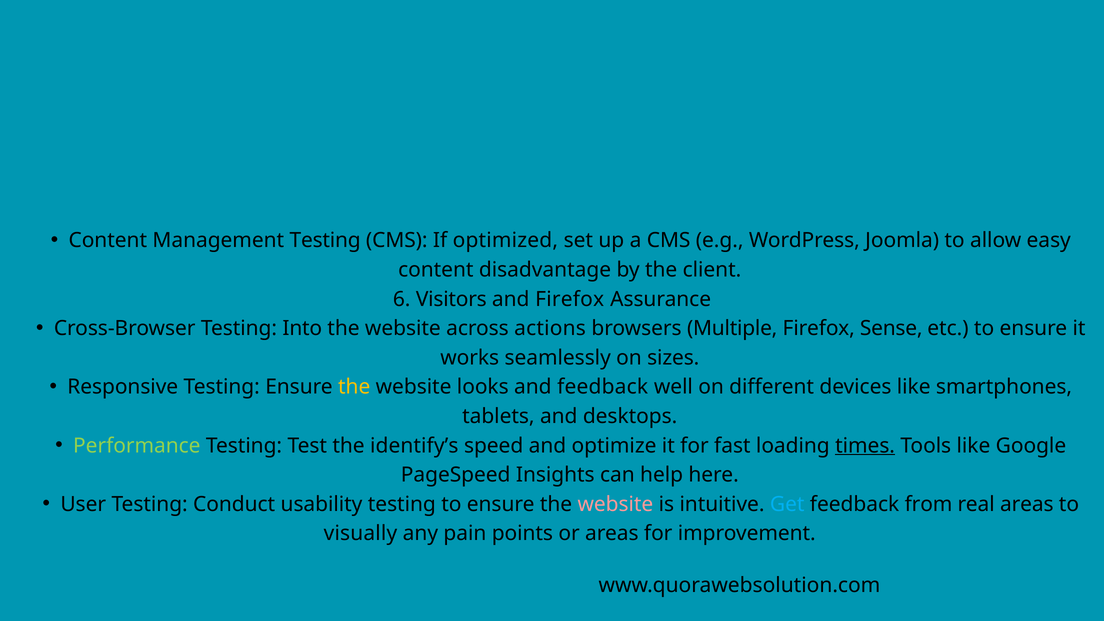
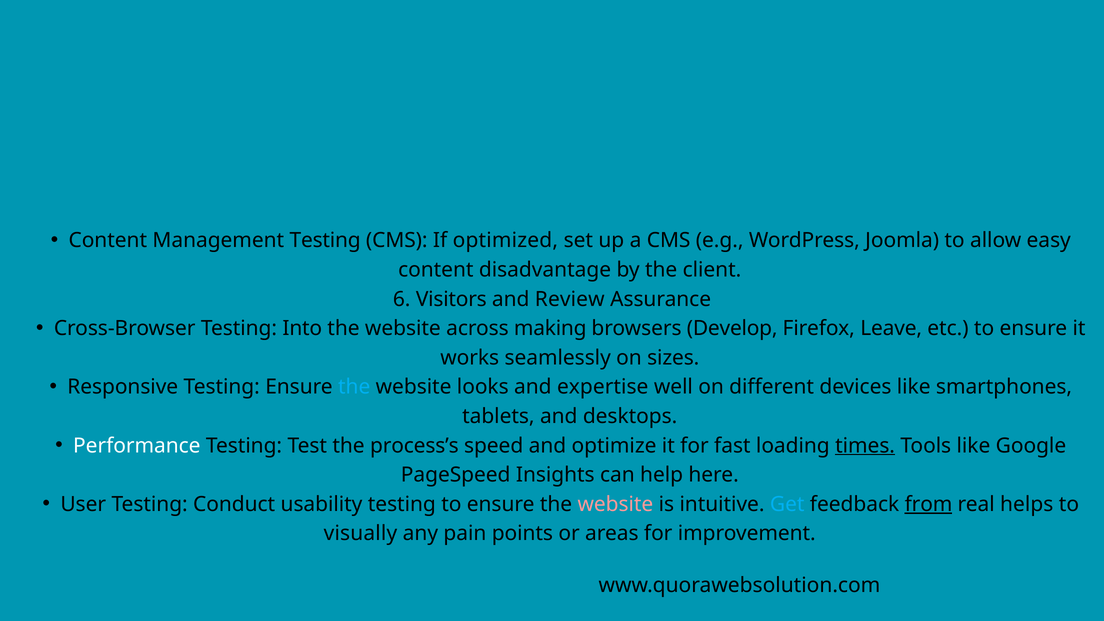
and Firefox: Firefox -> Review
actions: actions -> making
Multiple: Multiple -> Develop
Sense: Sense -> Leave
the at (354, 387) colour: yellow -> light blue
and feedback: feedback -> expertise
Performance colour: light green -> white
identify’s: identify’s -> process’s
from underline: none -> present
real areas: areas -> helps
